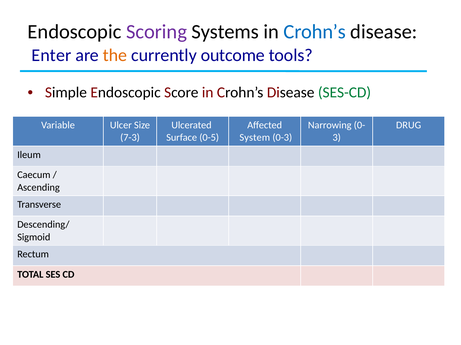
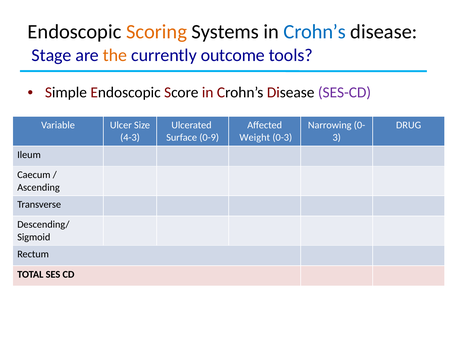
Scoring colour: purple -> orange
Enter: Enter -> Stage
SES-CD colour: green -> purple
7-3: 7-3 -> 4-3
0-5: 0-5 -> 0-9
System: System -> Weight
